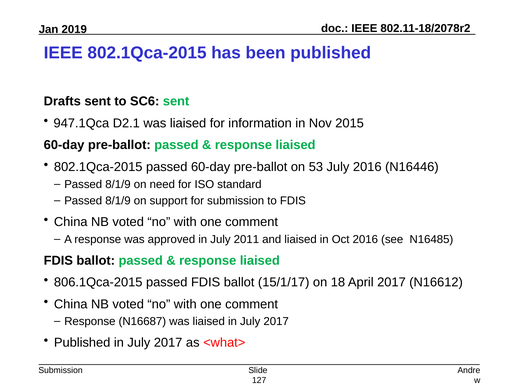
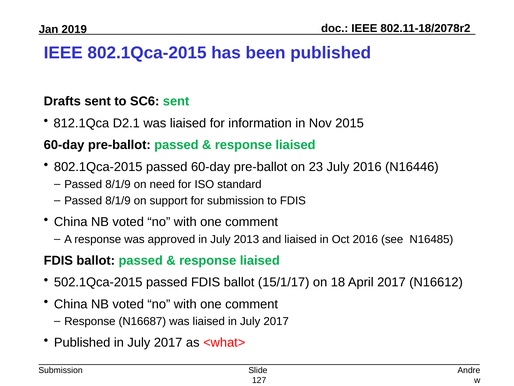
947.1Qca: 947.1Qca -> 812.1Qca
53: 53 -> 23
2011: 2011 -> 2013
806.1Qca-2015: 806.1Qca-2015 -> 502.1Qca-2015
